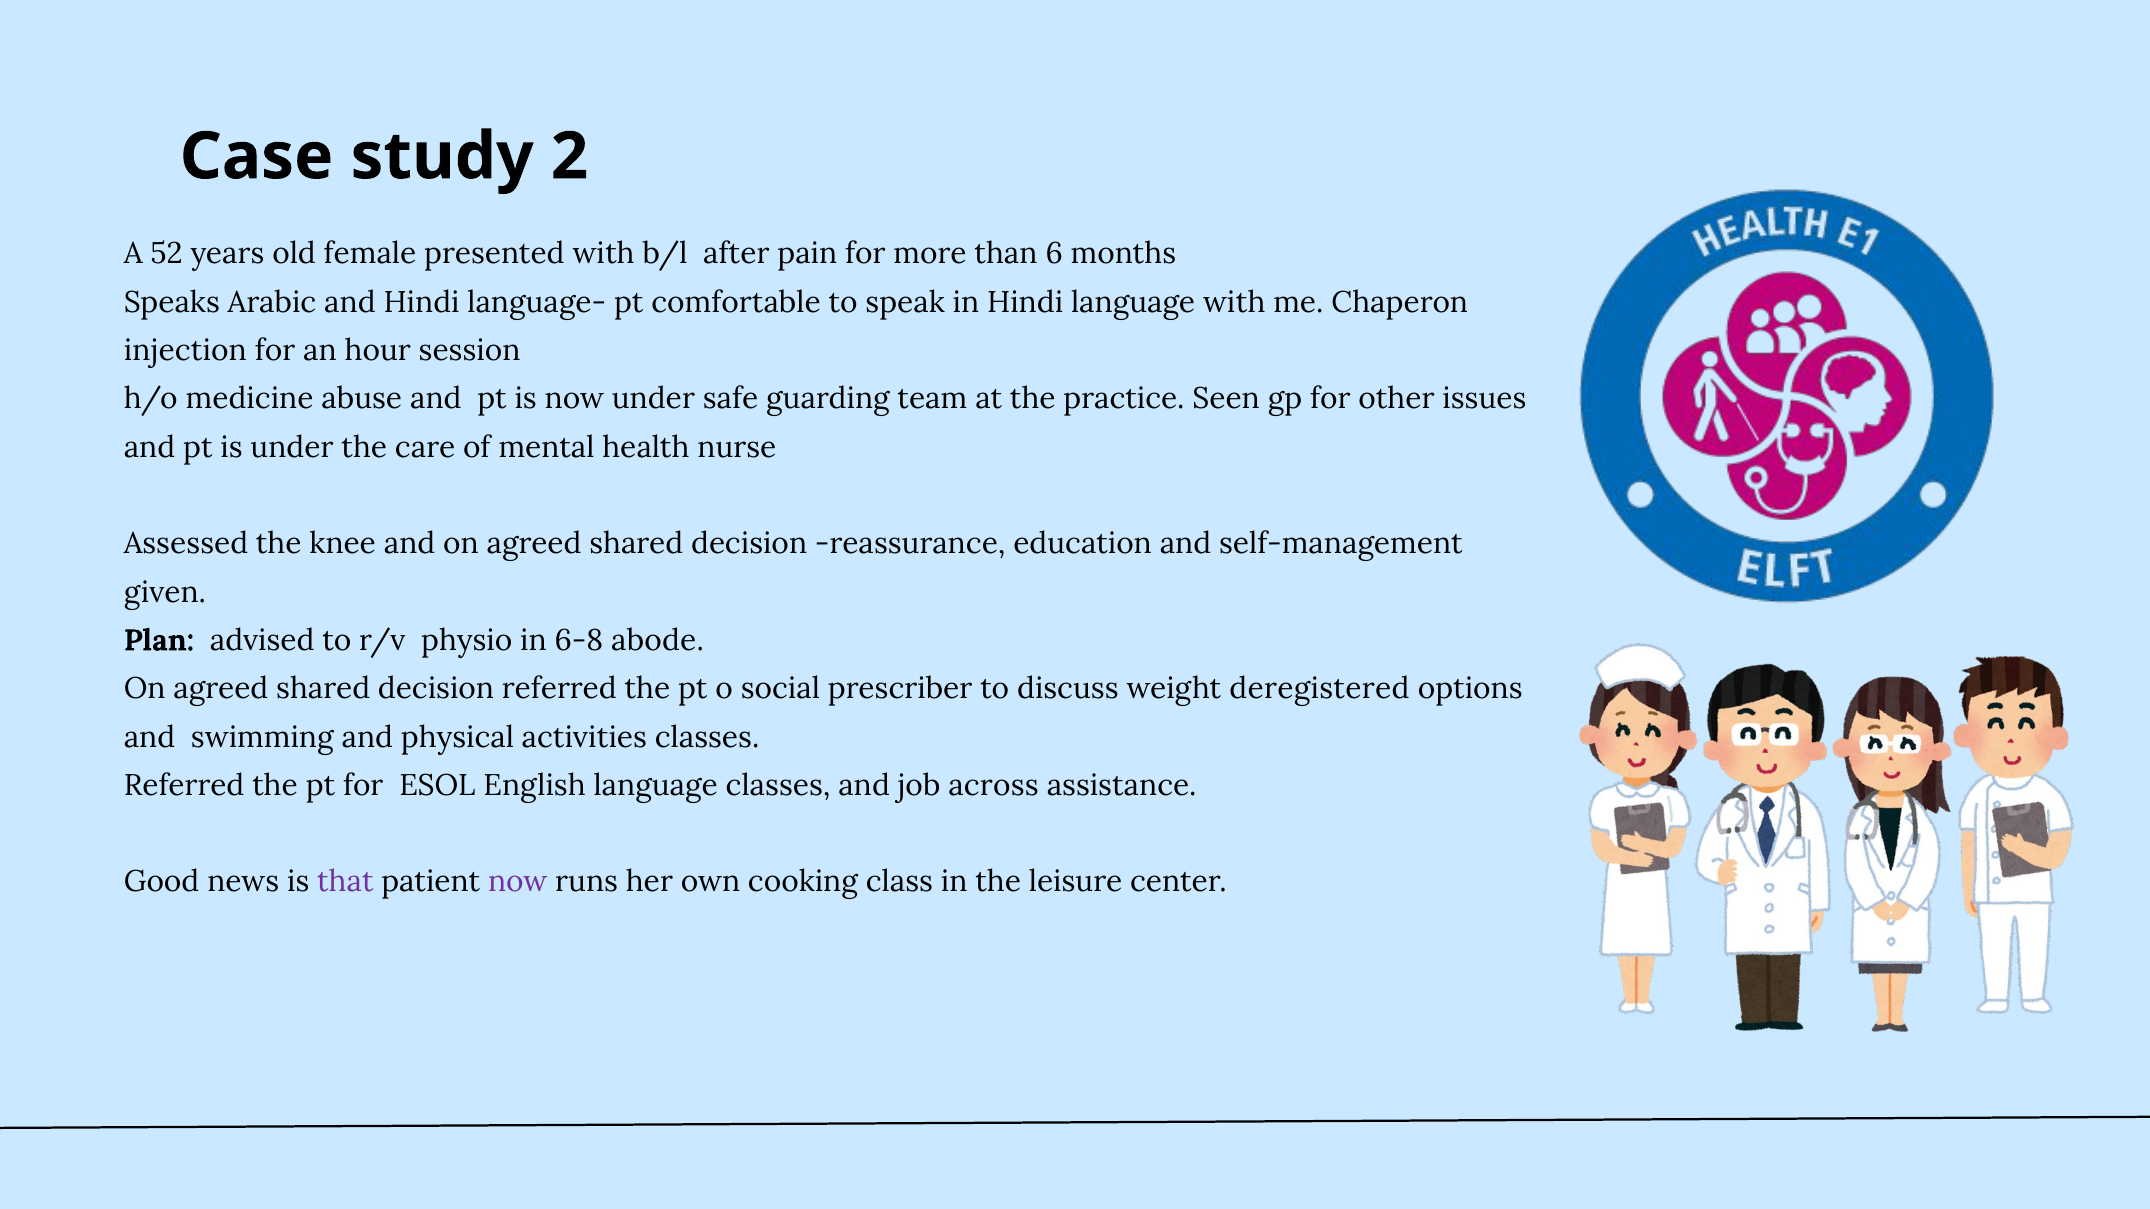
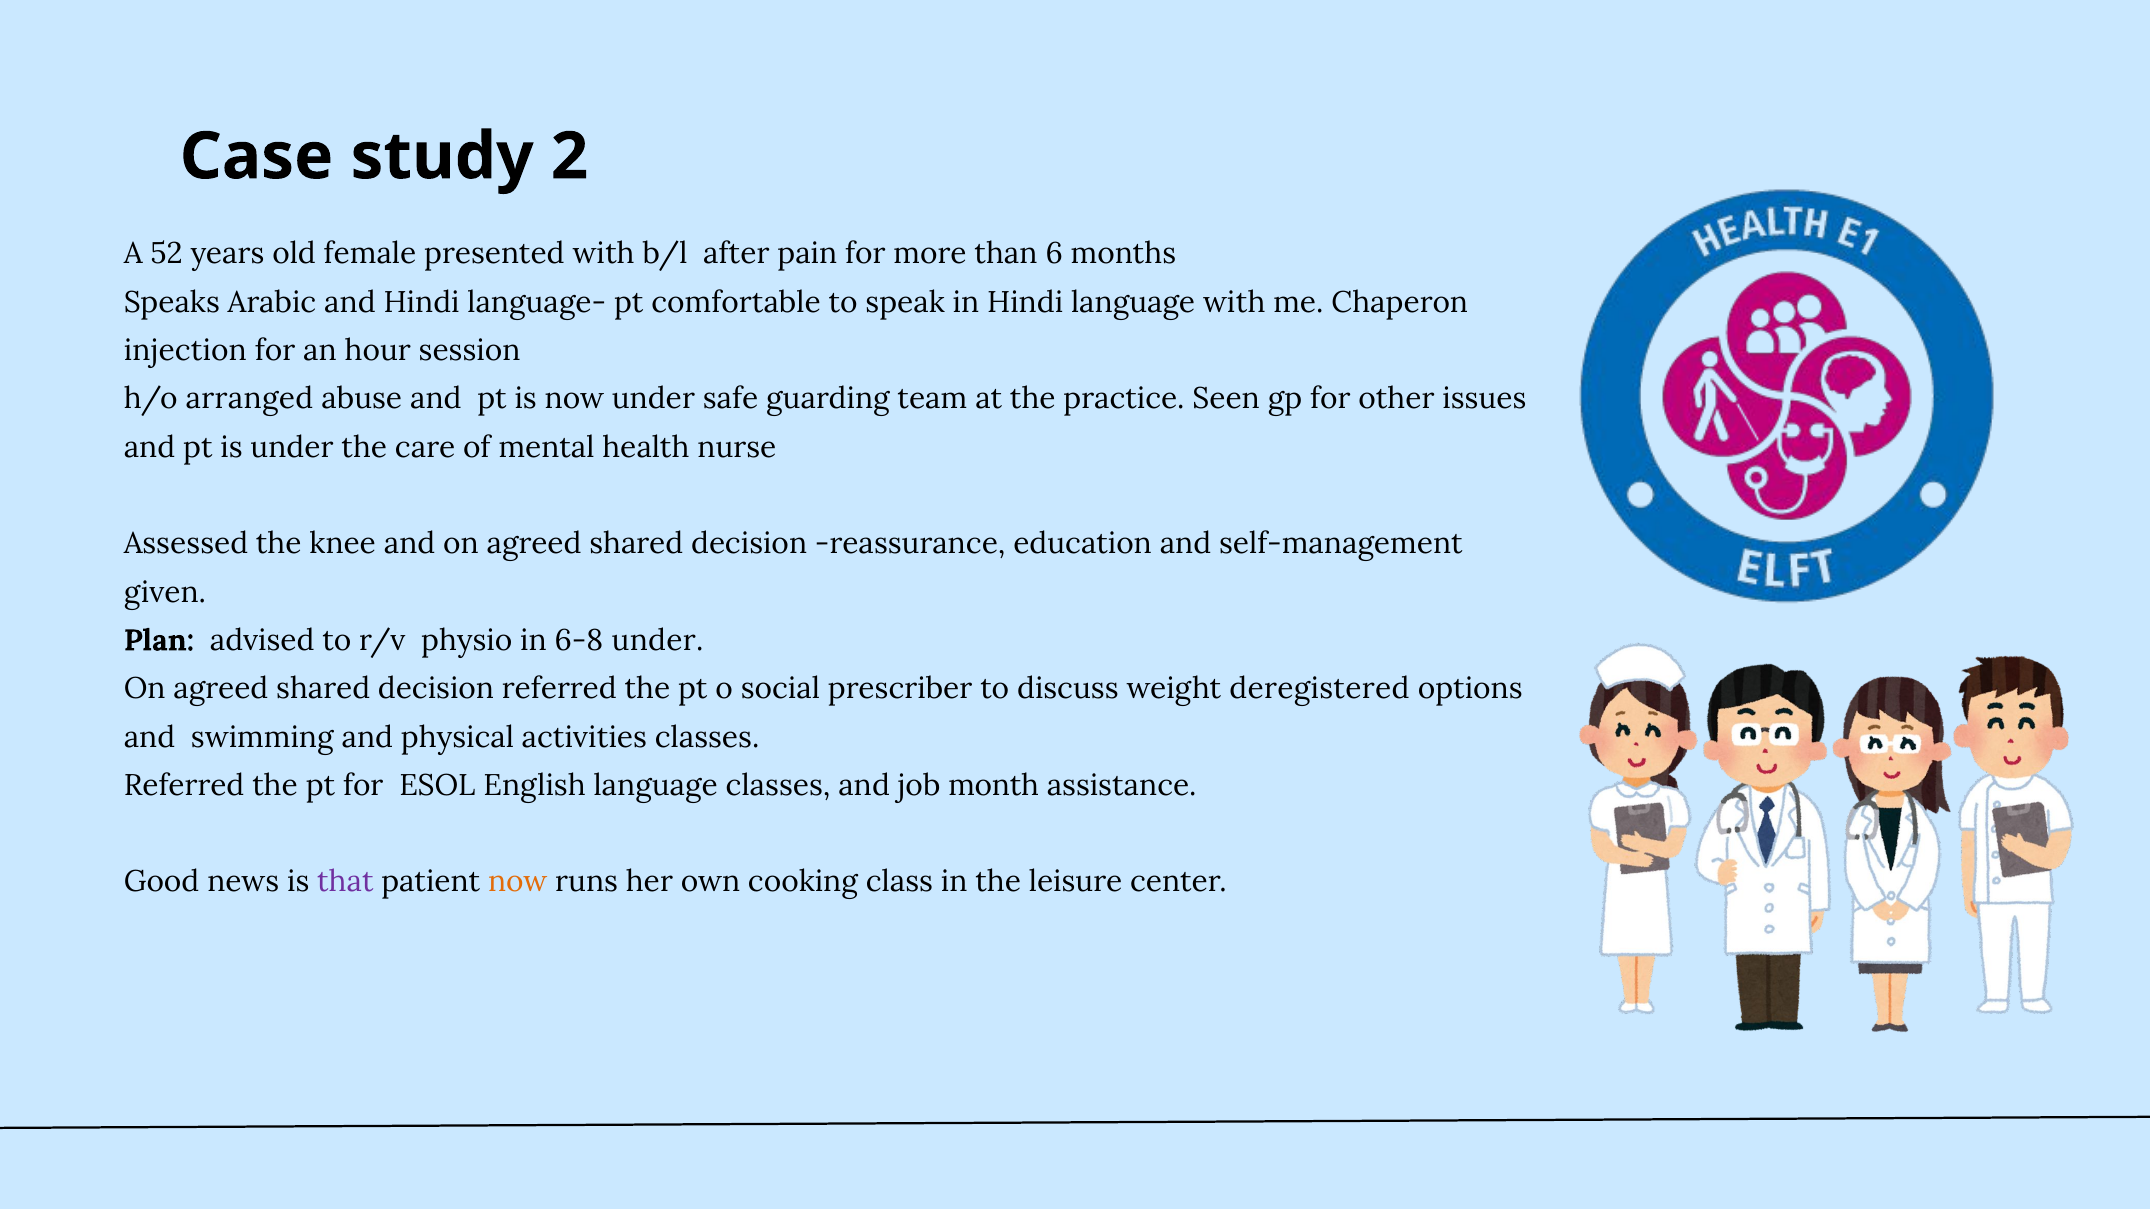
medicine: medicine -> arranged
6-8 abode: abode -> under
across: across -> month
now at (518, 882) colour: purple -> orange
